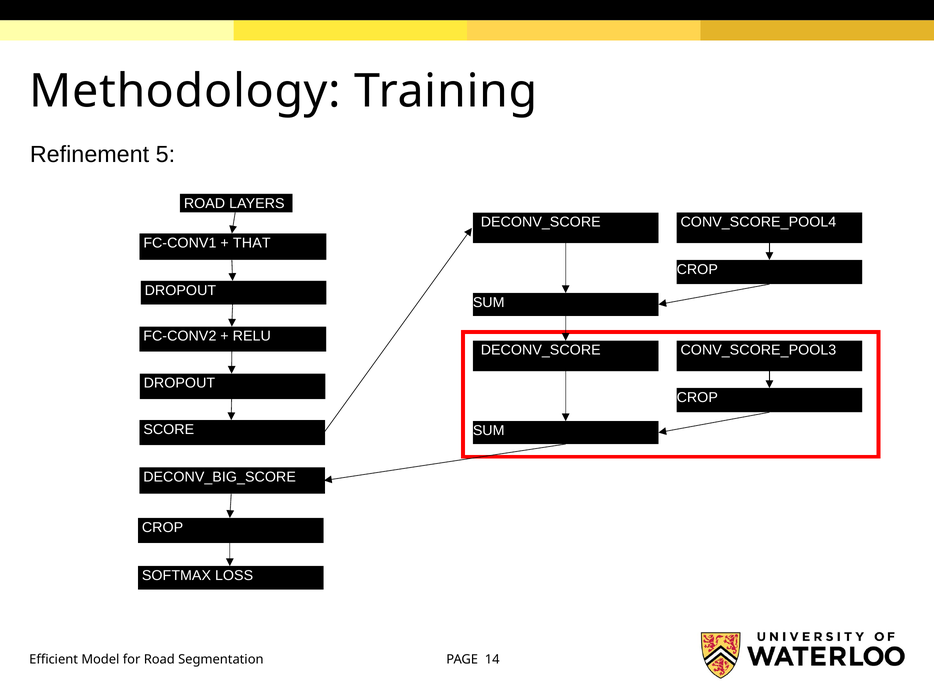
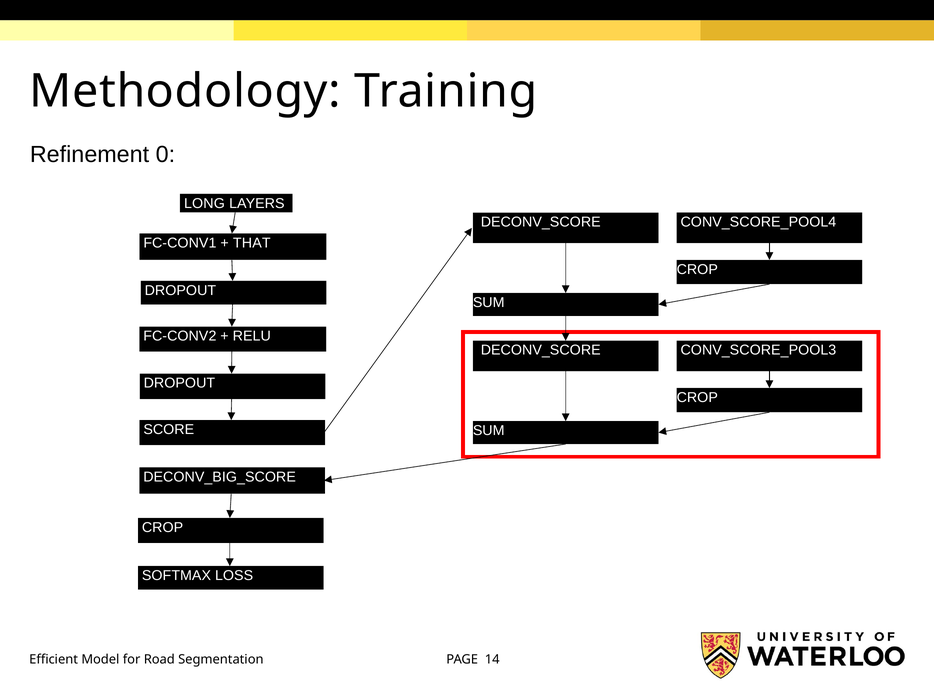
5: 5 -> 0
ROAD at (205, 203): ROAD -> LONG
